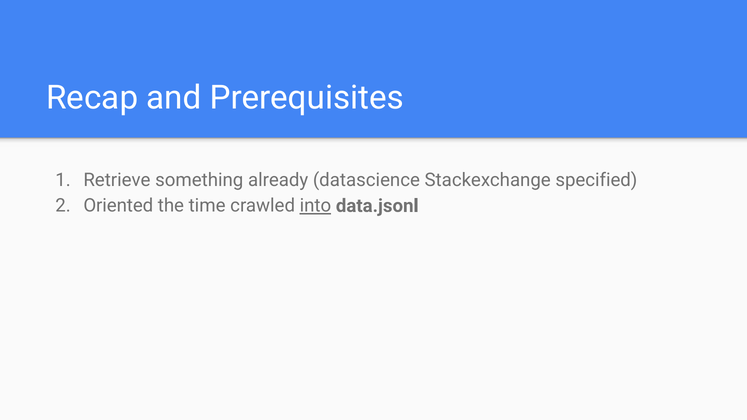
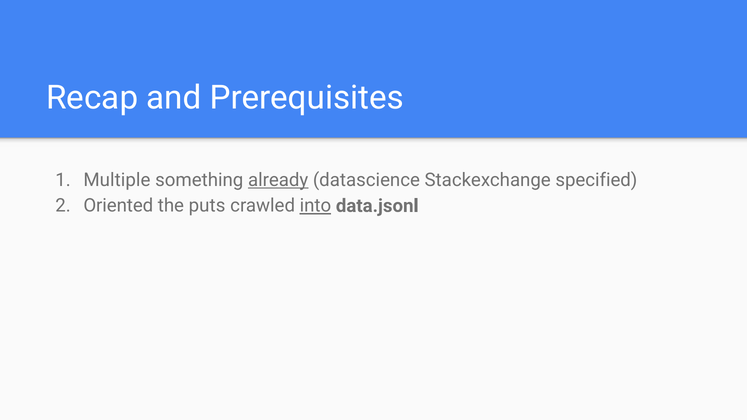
Retrieve: Retrieve -> Multiple
already underline: none -> present
time: time -> puts
